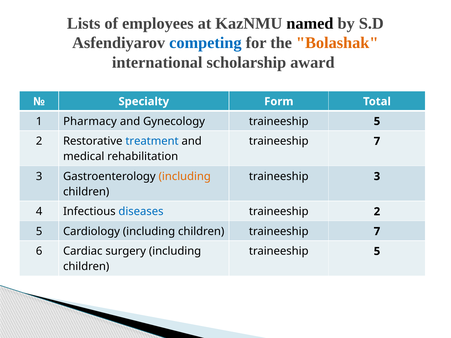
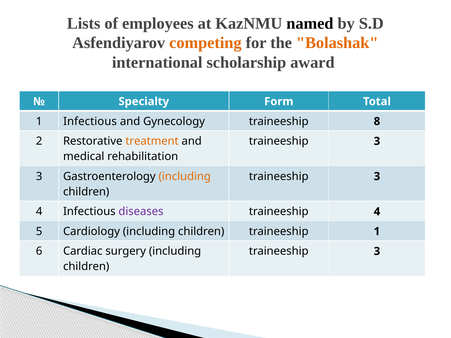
competing colour: blue -> orange
1 Pharmacy: Pharmacy -> Infectious
Gynecology traineeship 5: 5 -> 8
treatment colour: blue -> orange
7 at (377, 141): 7 -> 3
diseases colour: blue -> purple
traineeship 2: 2 -> 4
children traineeship 7: 7 -> 1
5 at (377, 251): 5 -> 3
